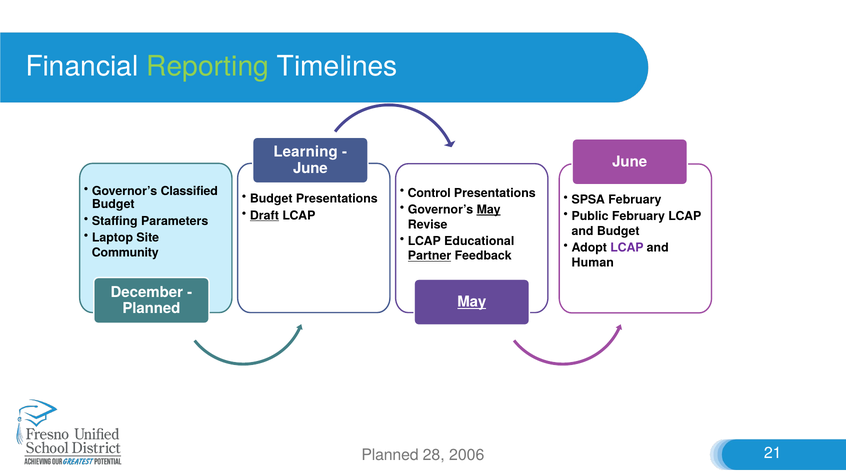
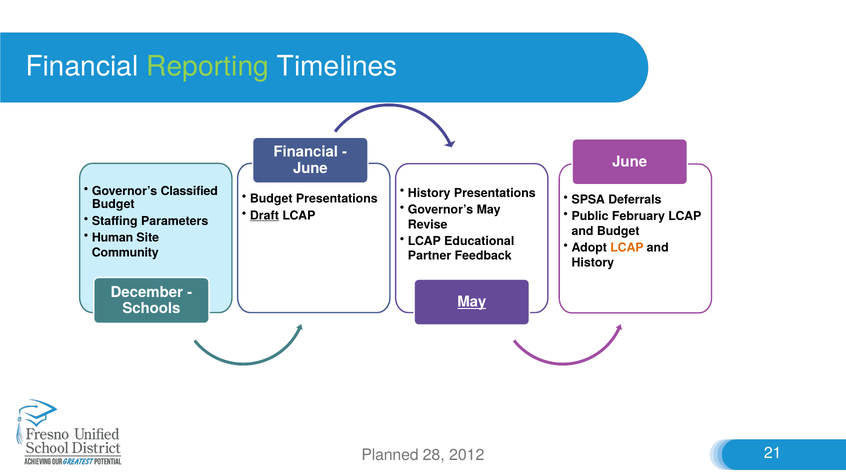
Learning at (306, 152): Learning -> Financial
Control at (429, 193): Control -> History
SPSA February: February -> Deferrals
May at (489, 210) underline: present -> none
Laptop: Laptop -> Human
LCAP at (627, 248) colour: purple -> orange
Partner underline: present -> none
Human at (593, 262): Human -> History
Planned at (151, 308): Planned -> Schools
2006: 2006 -> 2012
